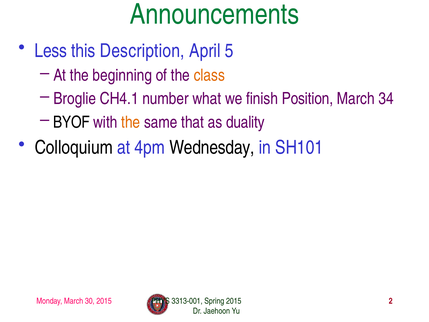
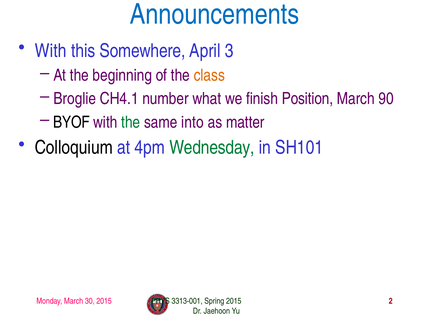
Announcements colour: green -> blue
Less at (51, 51): Less -> With
Description: Description -> Somewhere
5: 5 -> 3
34: 34 -> 90
the at (131, 122) colour: orange -> green
that: that -> into
duality: duality -> matter
Wednesday colour: black -> green
